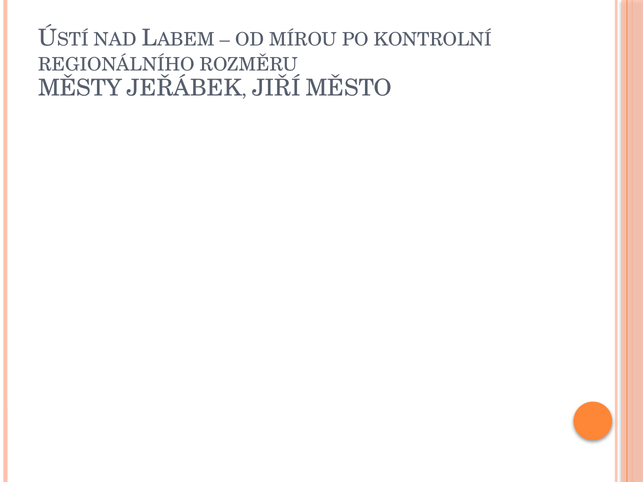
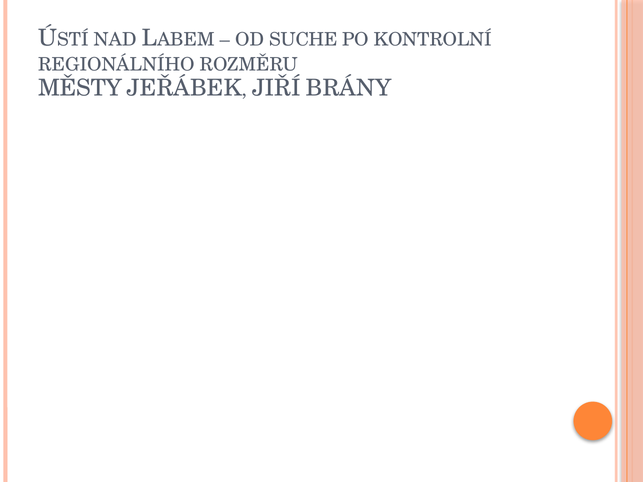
MÍROU: MÍROU -> SUCHE
MĚSTO: MĚSTO -> BRÁNY
